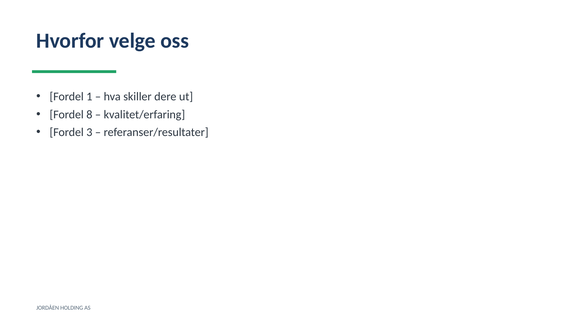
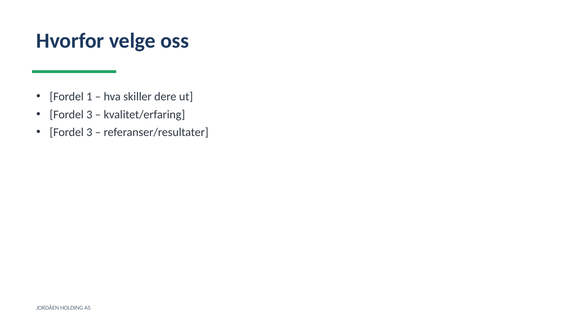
8 at (89, 114): 8 -> 3
